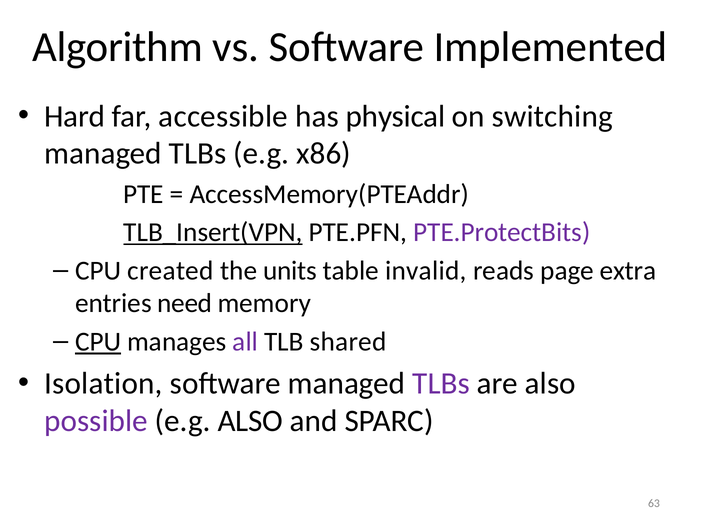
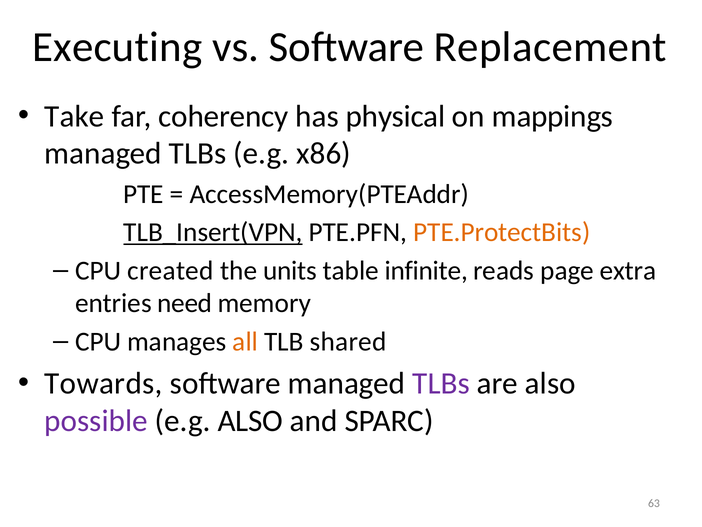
Algorithm: Algorithm -> Executing
Implemented: Implemented -> Replacement
Hard: Hard -> Take
accessible: accessible -> coherency
switching: switching -> mappings
PTE.ProtectBits colour: purple -> orange
invalid: invalid -> infinite
CPU at (98, 341) underline: present -> none
all colour: purple -> orange
Isolation: Isolation -> Towards
